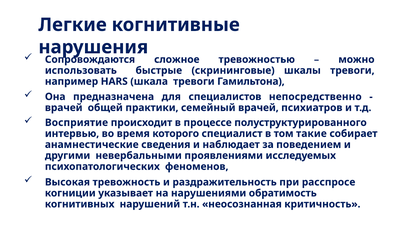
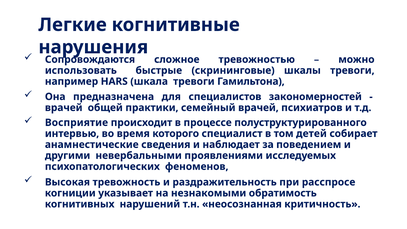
непосредственно: непосредственно -> закономерностей
такие: такие -> детей
нарушениями: нарушениями -> незнакомыми
